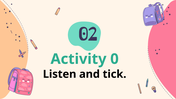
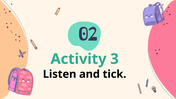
0: 0 -> 3
